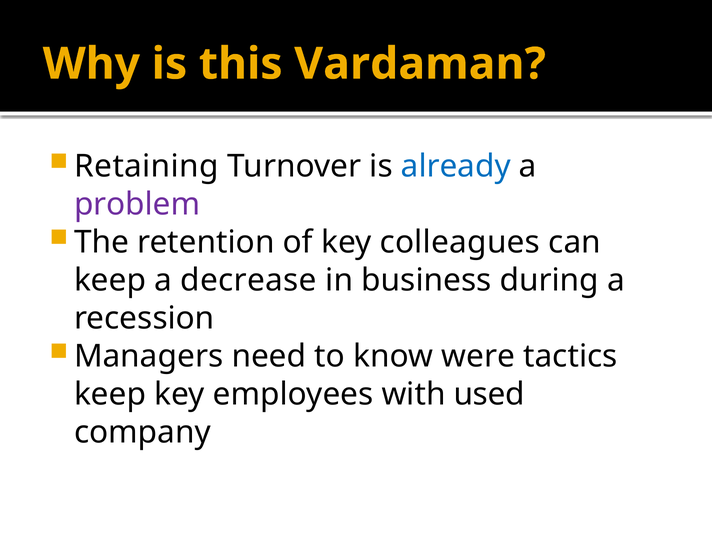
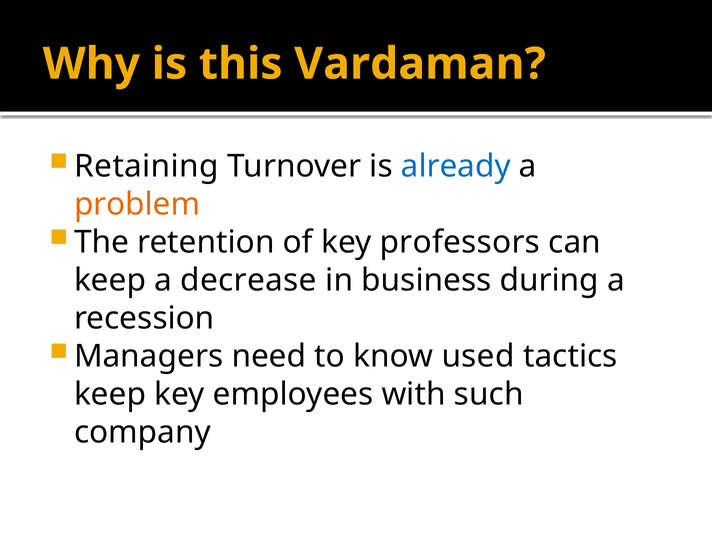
problem colour: purple -> orange
colleagues: colleagues -> professors
were: were -> used
used: used -> such
